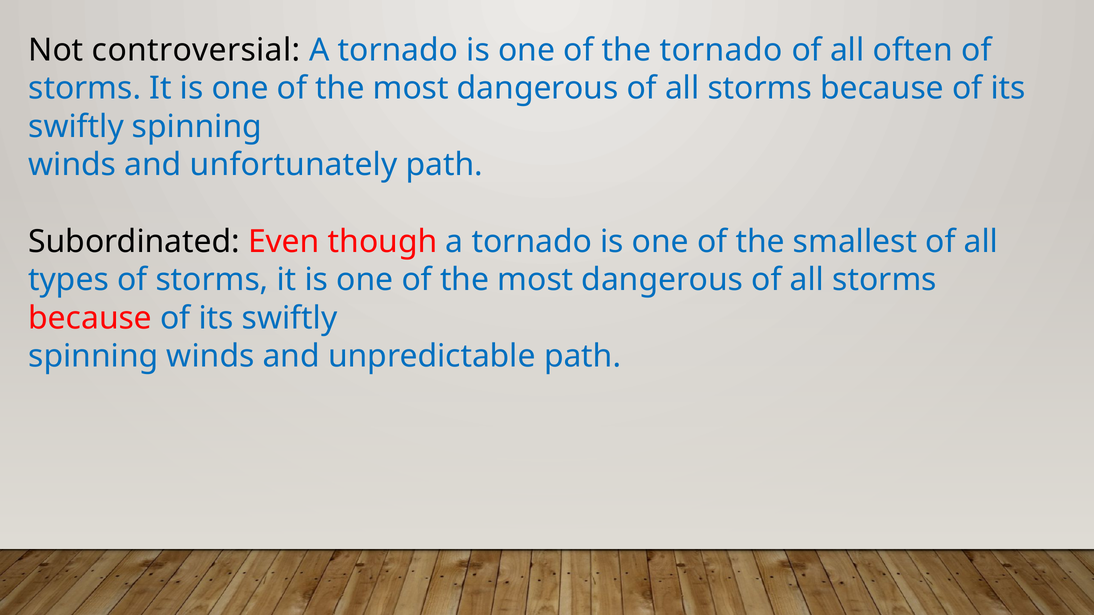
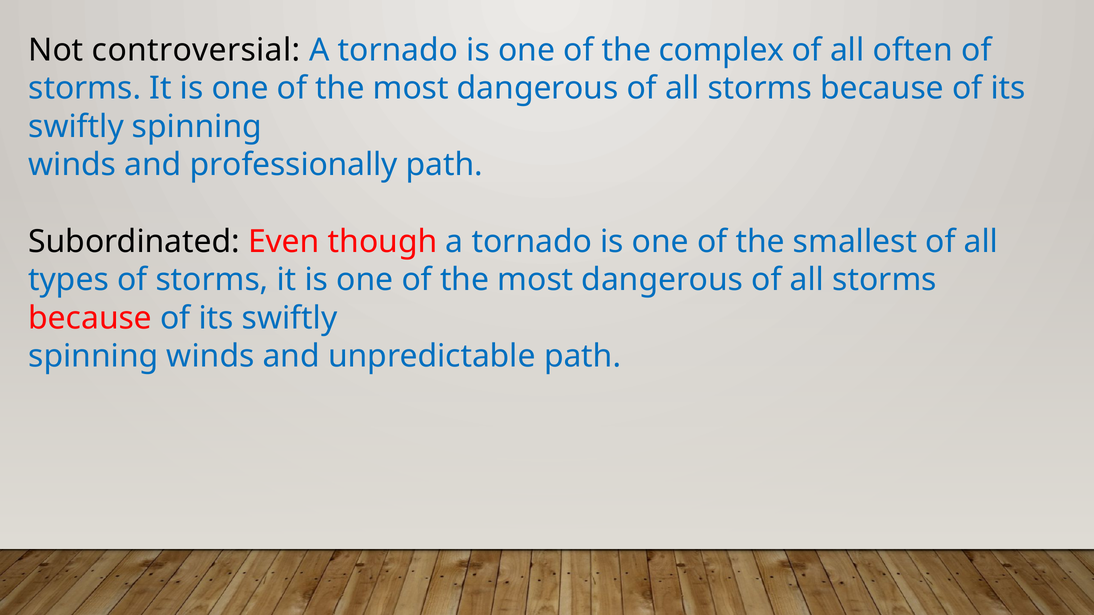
the tornado: tornado -> complex
unfortunately: unfortunately -> professionally
